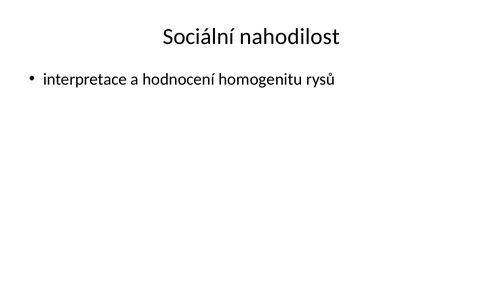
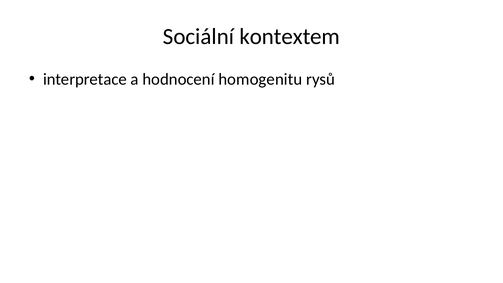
nahodilost: nahodilost -> kontextem
